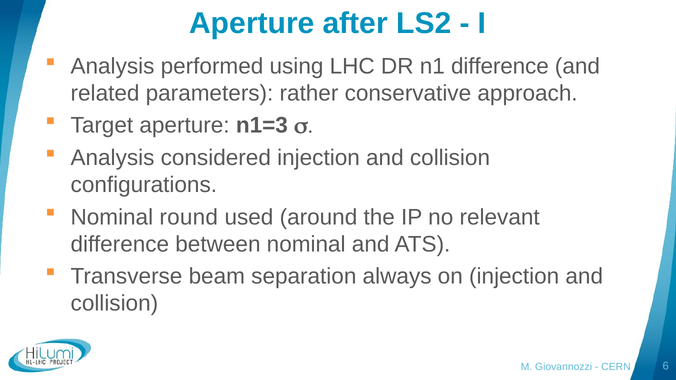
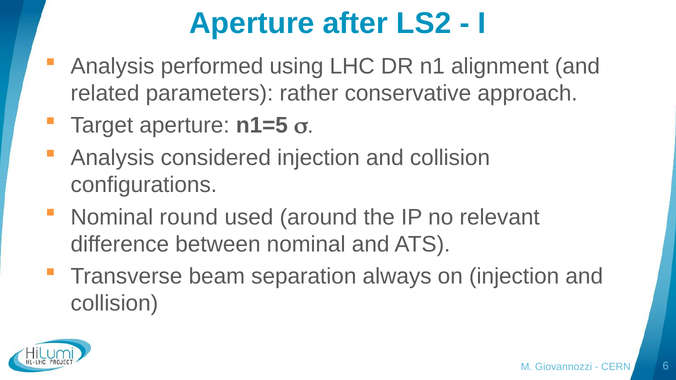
n1 difference: difference -> alignment
n1=3: n1=3 -> n1=5
